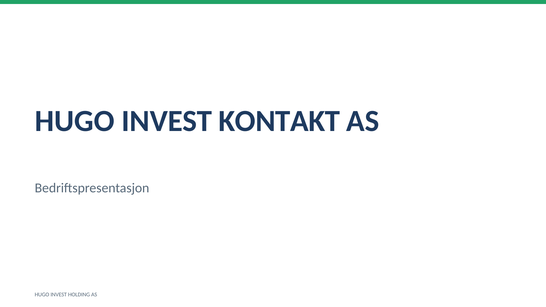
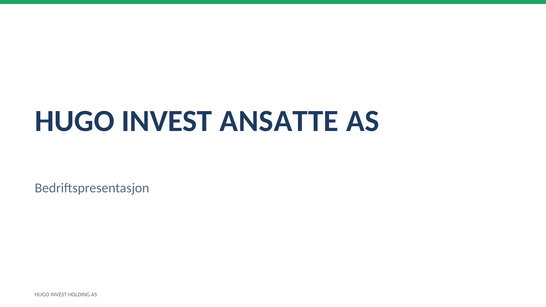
KONTAKT: KONTAKT -> ANSATTE
